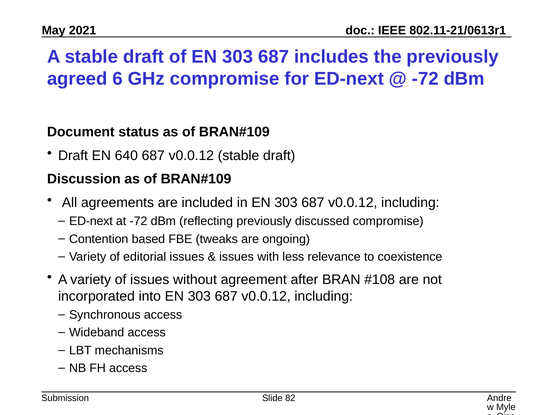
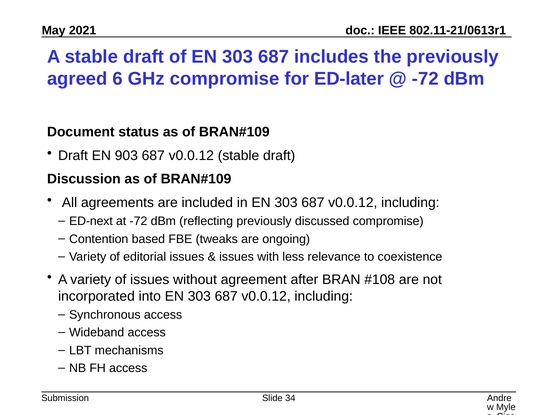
for ED-next: ED-next -> ED-later
640: 640 -> 903
82: 82 -> 34
